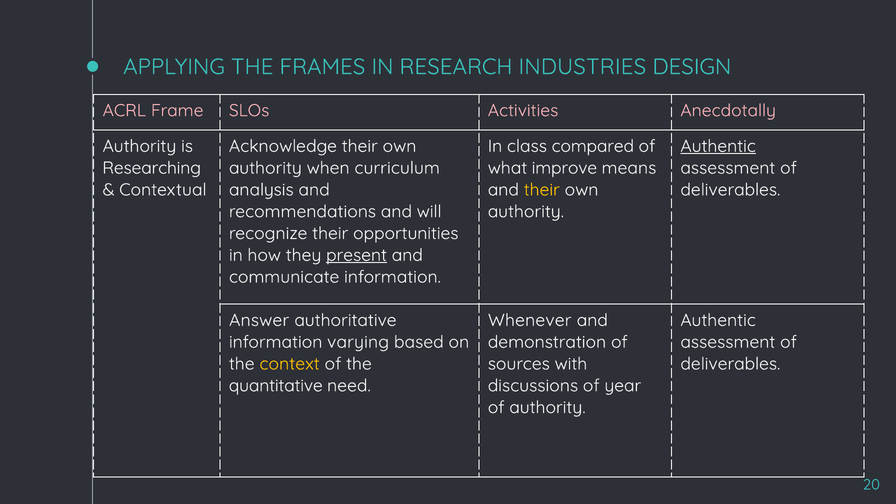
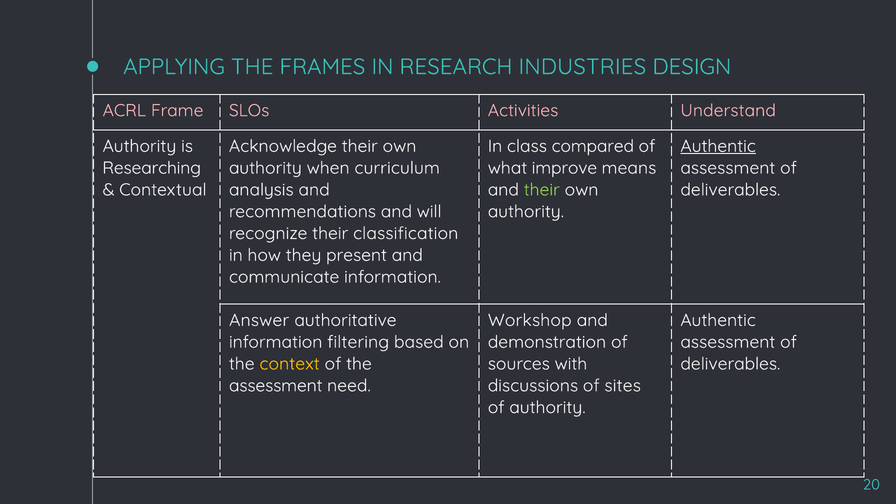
Anecdotally: Anecdotally -> Understand
their at (542, 190) colour: yellow -> light green
opportunities: opportunities -> classification
present underline: present -> none
Whenever: Whenever -> Workshop
varying: varying -> filtering
quantitative at (276, 386): quantitative -> assessment
year: year -> sites
